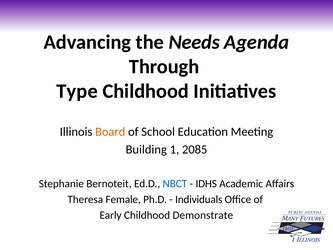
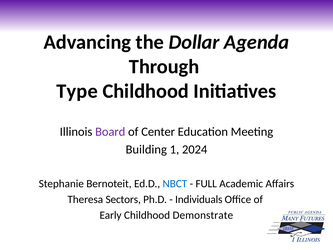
Needs: Needs -> Dollar
Board colour: orange -> purple
School: School -> Center
2085: 2085 -> 2024
IDHS: IDHS -> FULL
Female: Female -> Sectors
